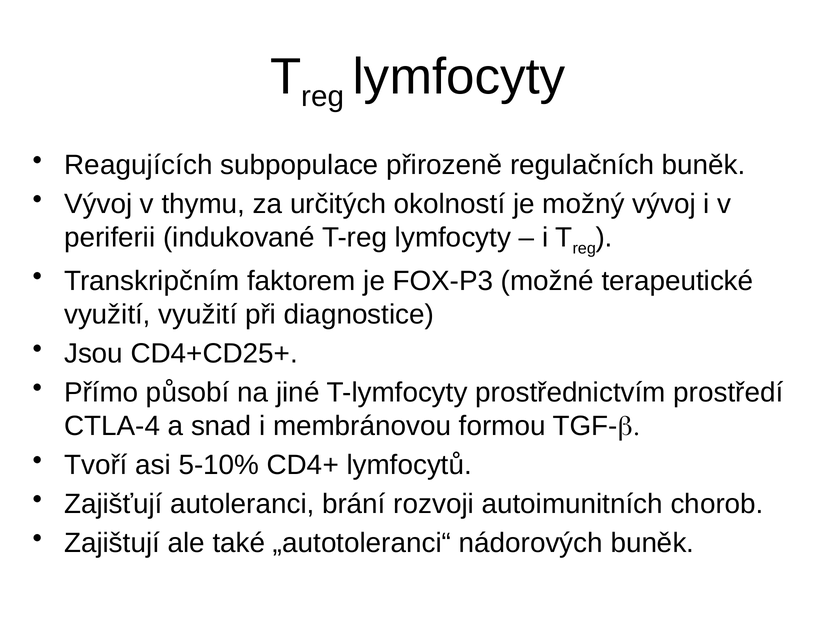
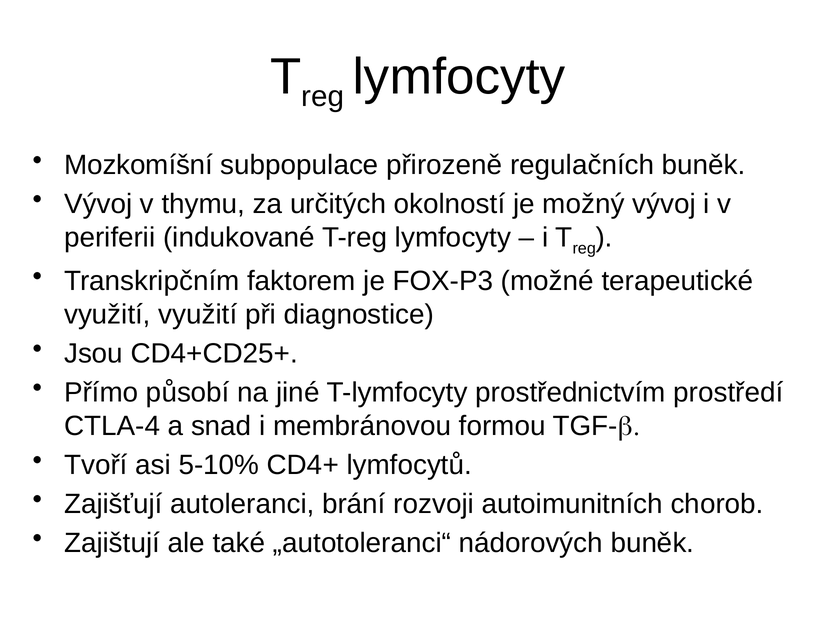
Reagujících: Reagujících -> Mozkomíšní
